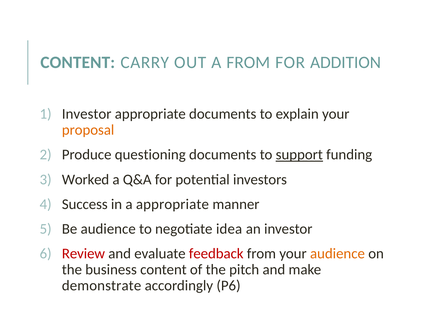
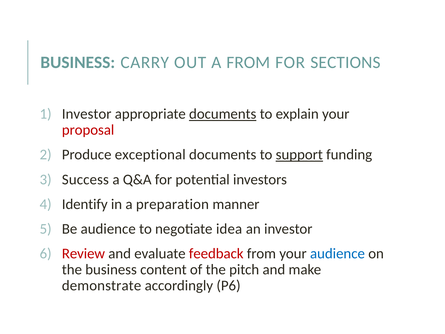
CONTENT at (78, 62): CONTENT -> BUSINESS
ADDITION: ADDITION -> SECTIONS
documents at (223, 114) underline: none -> present
proposal colour: orange -> red
questioning: questioning -> exceptional
Worked: Worked -> Success
Success: Success -> Identify
a appropriate: appropriate -> preparation
audience at (337, 253) colour: orange -> blue
